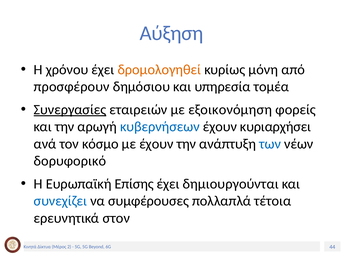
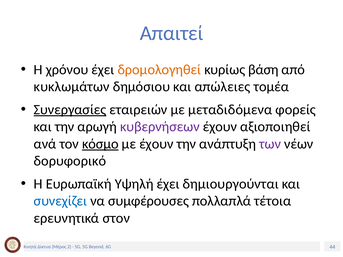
Αύξηση: Αύξηση -> Απαιτεί
μόνη: μόνη -> βάση
προσφέρουν: προσφέρουν -> κυκλωμάτων
υπηρεσία: υπηρεσία -> απώλειες
εξοικονόμηση: εξοικονόμηση -> μεταδιδόμενα
κυβερνήσεων colour: blue -> purple
κυριαρχήσει: κυριαρχήσει -> αξιοποιηθεί
κόσμο underline: none -> present
των colour: blue -> purple
Επίσης: Επίσης -> Υψηλή
